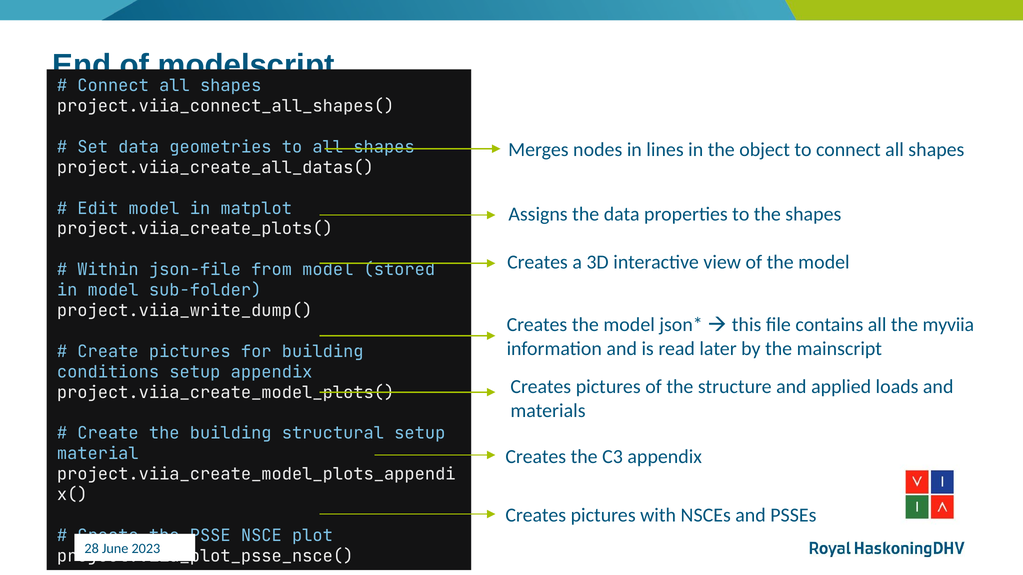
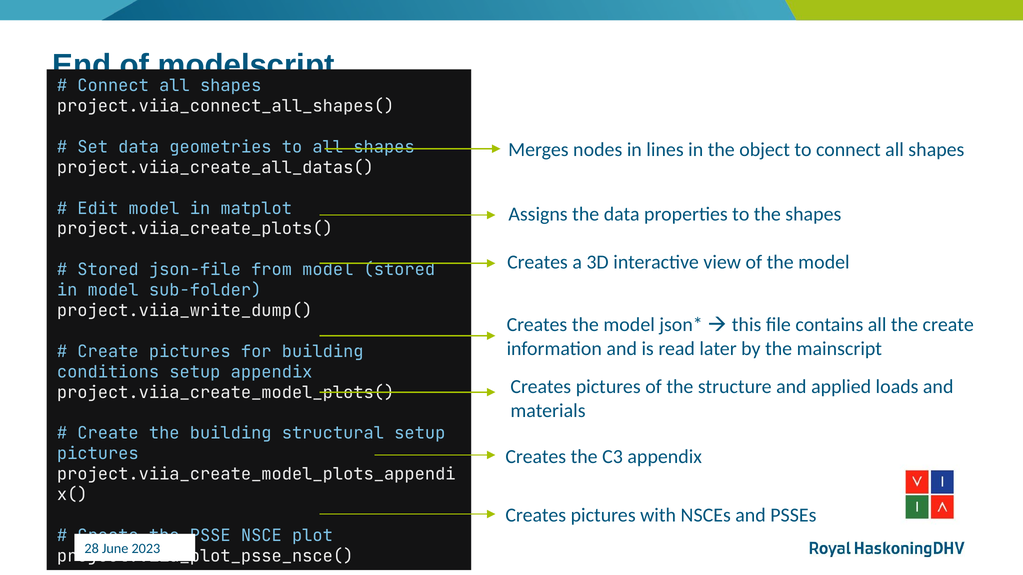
Within at (108, 270): Within -> Stored
the myviia: myviia -> create
material at (98, 454): material -> pictures
